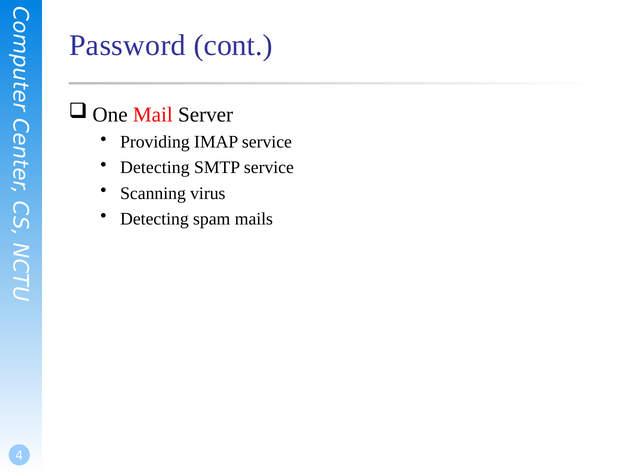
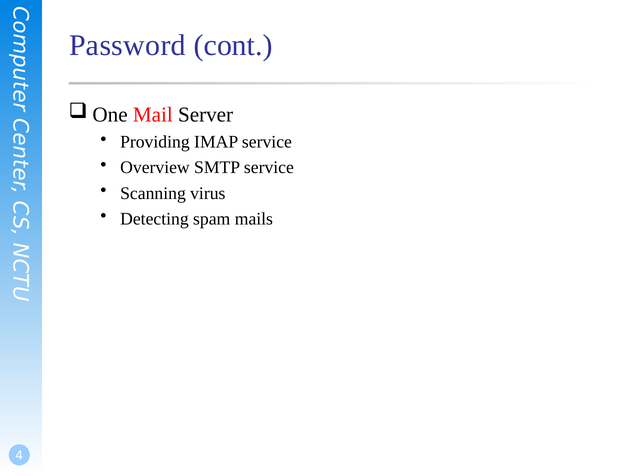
Detecting at (155, 167): Detecting -> Overview
